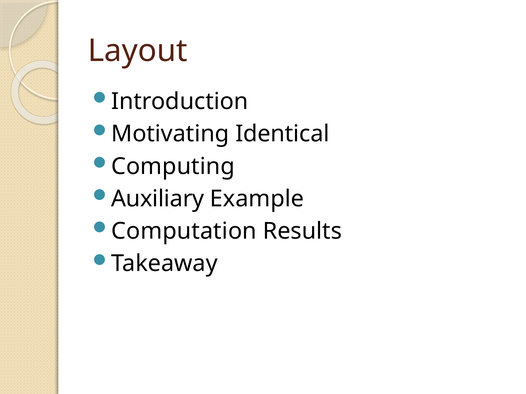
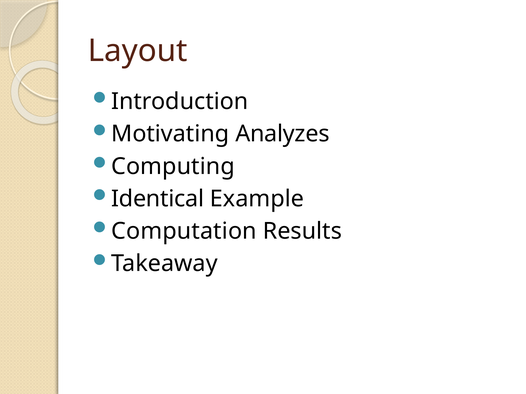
Identical: Identical -> Analyzes
Auxiliary: Auxiliary -> Identical
